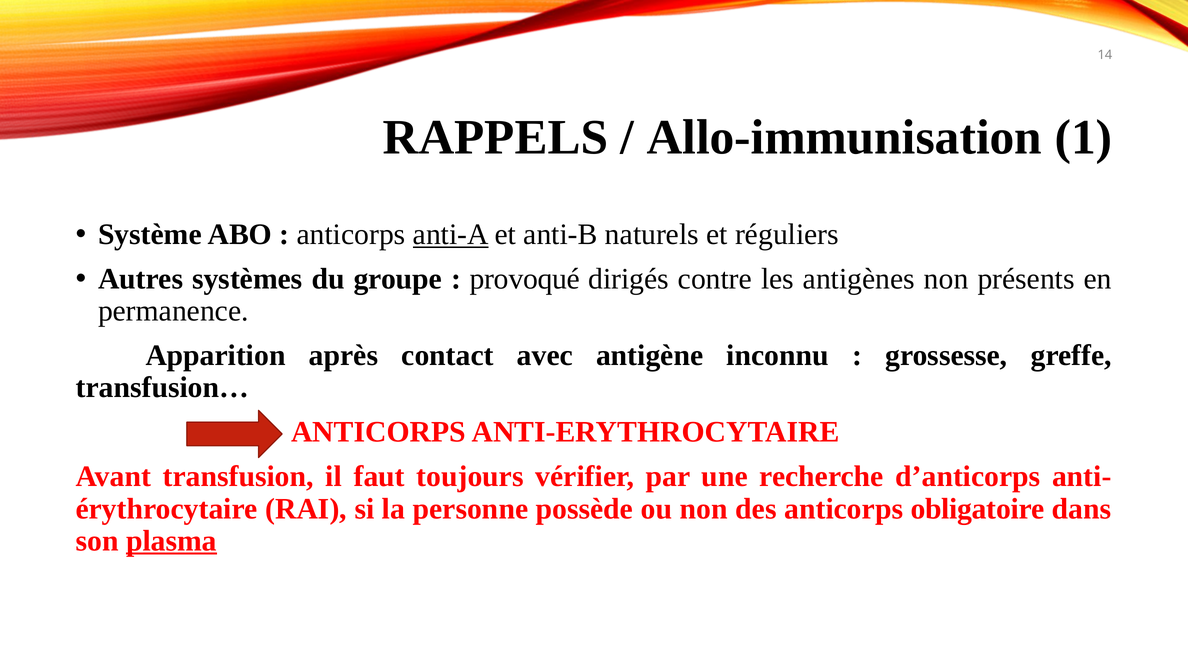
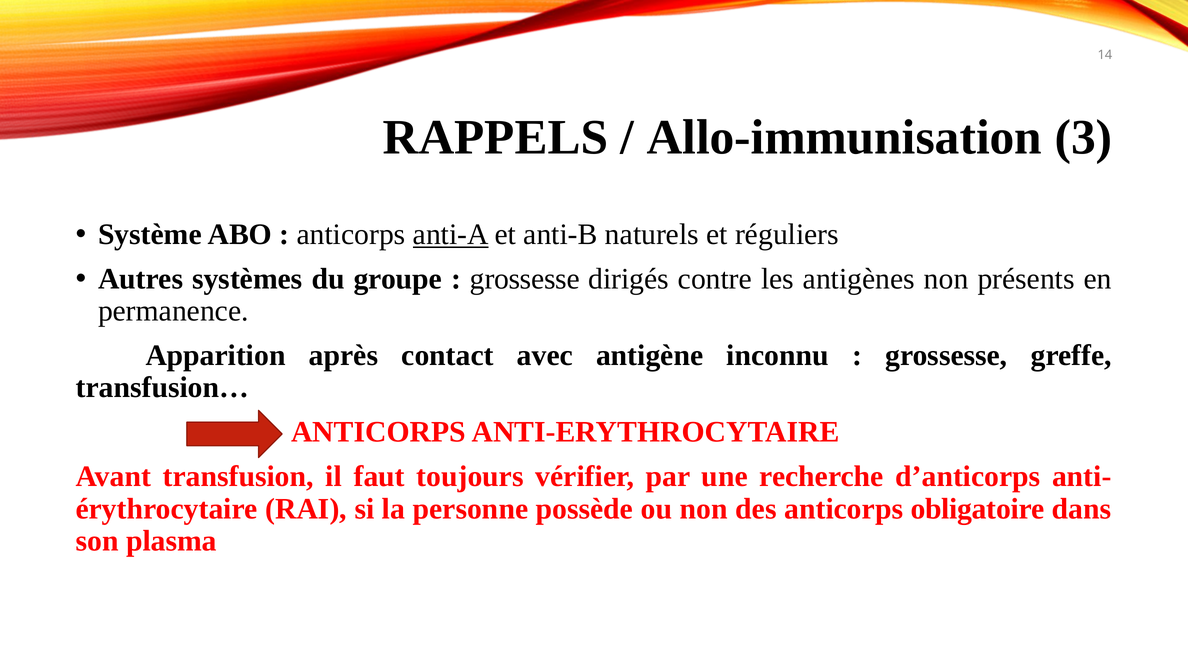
1: 1 -> 3
provoqué at (525, 279): provoqué -> grossesse
plasma underline: present -> none
